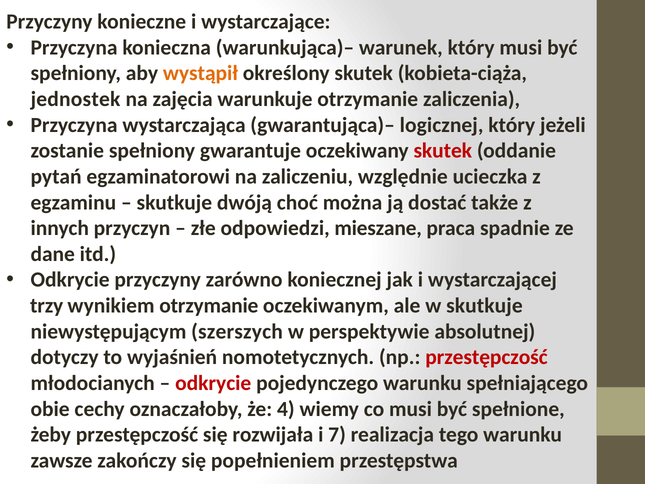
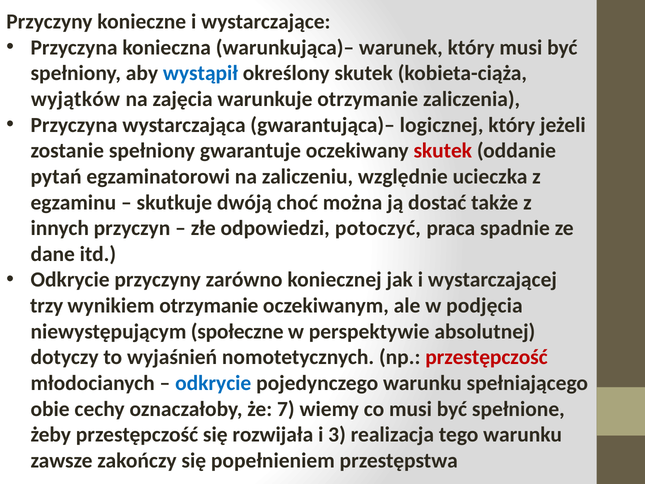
wystąpił colour: orange -> blue
jednostek: jednostek -> wyjątków
mieszane: mieszane -> potoczyć
w skutkuje: skutkuje -> podjęcia
szerszych: szerszych -> społeczne
odkrycie at (213, 383) colour: red -> blue
4: 4 -> 7
7: 7 -> 3
